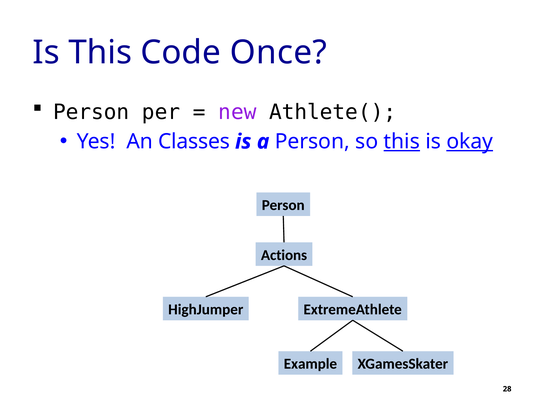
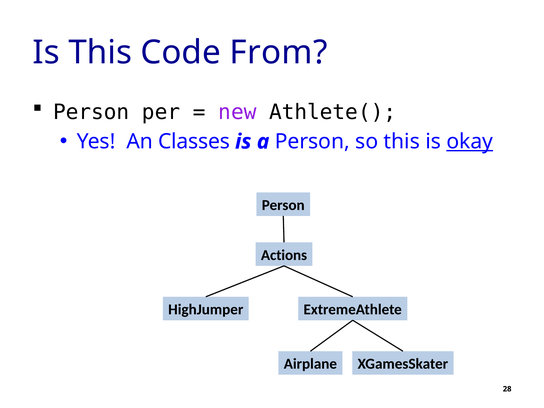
Once: Once -> From
this at (402, 142) underline: present -> none
Example: Example -> Airplane
